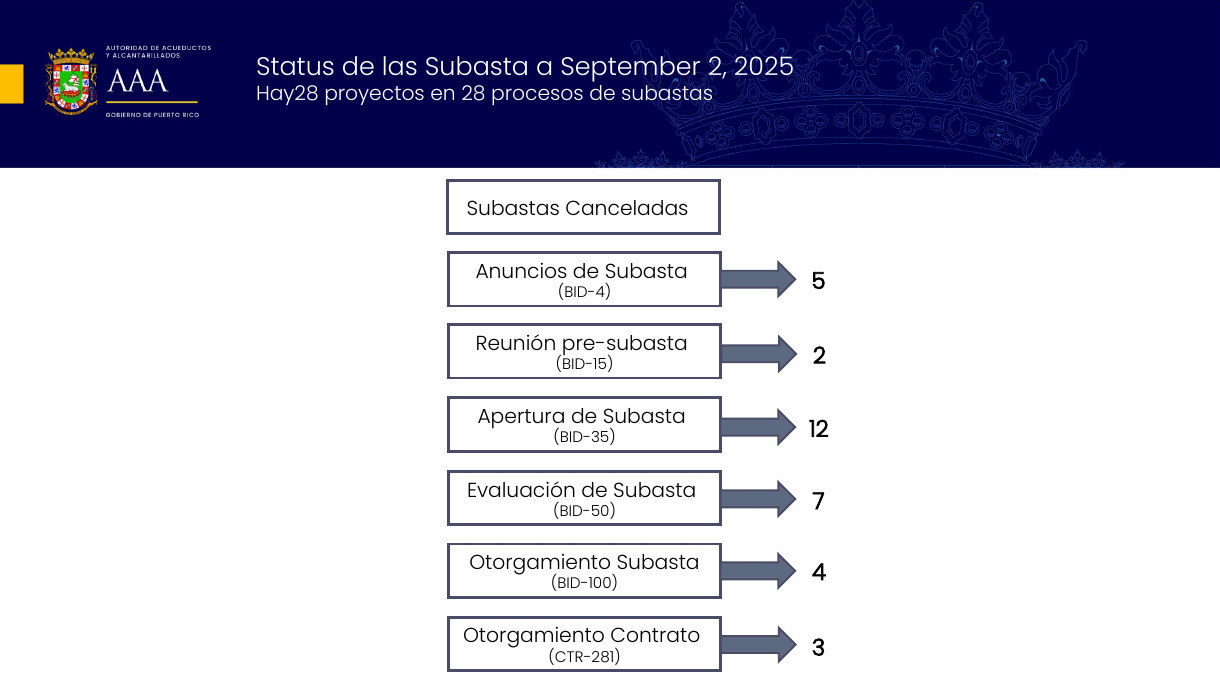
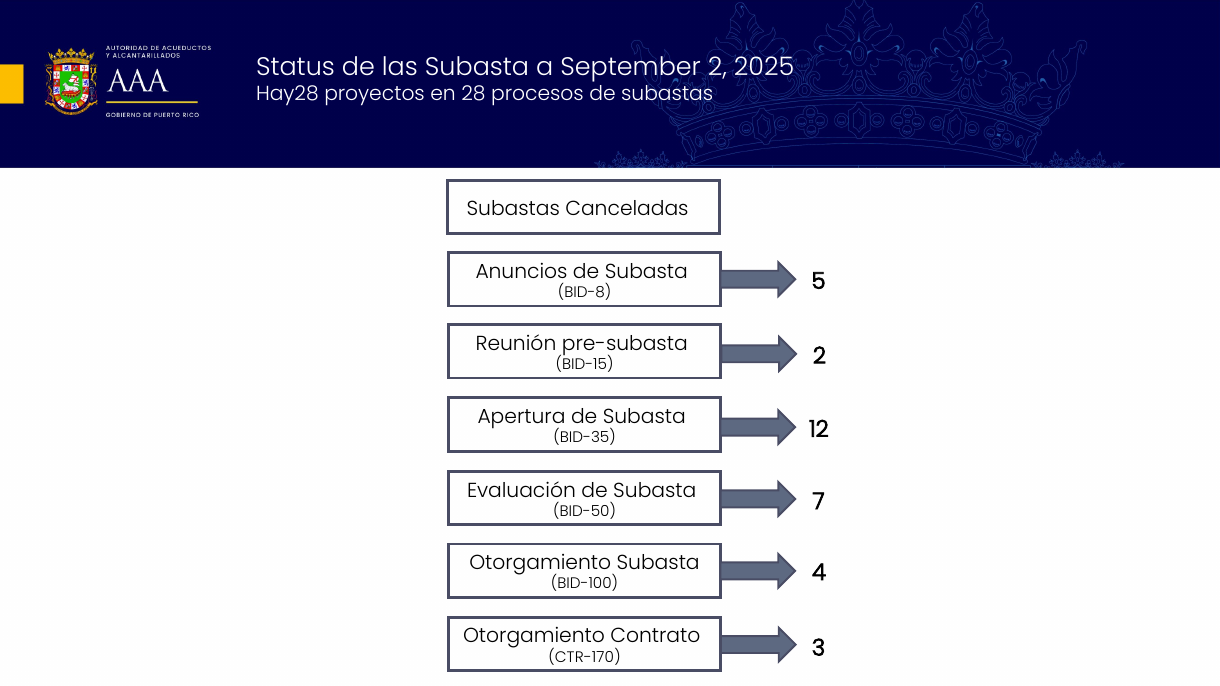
BID-4: BID-4 -> BID-8
CTR-281: CTR-281 -> CTR-170
